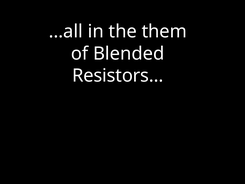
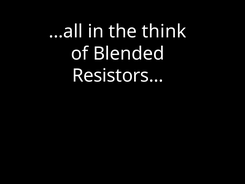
them: them -> think
